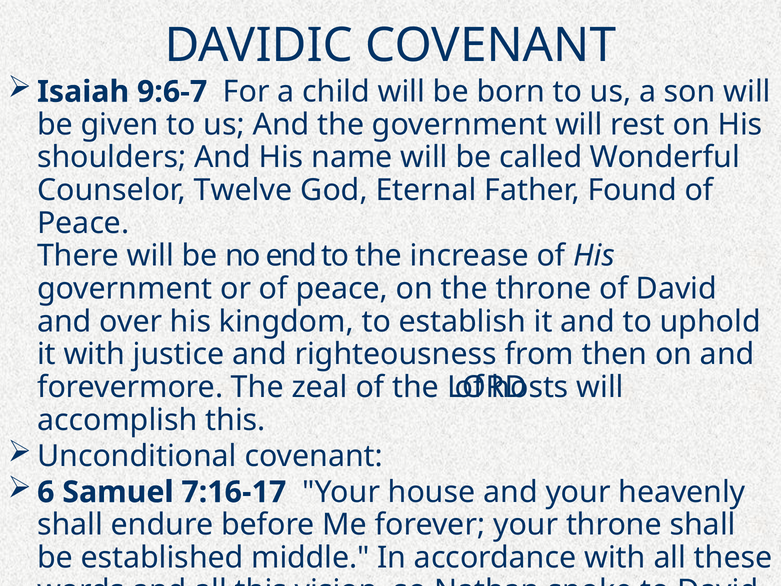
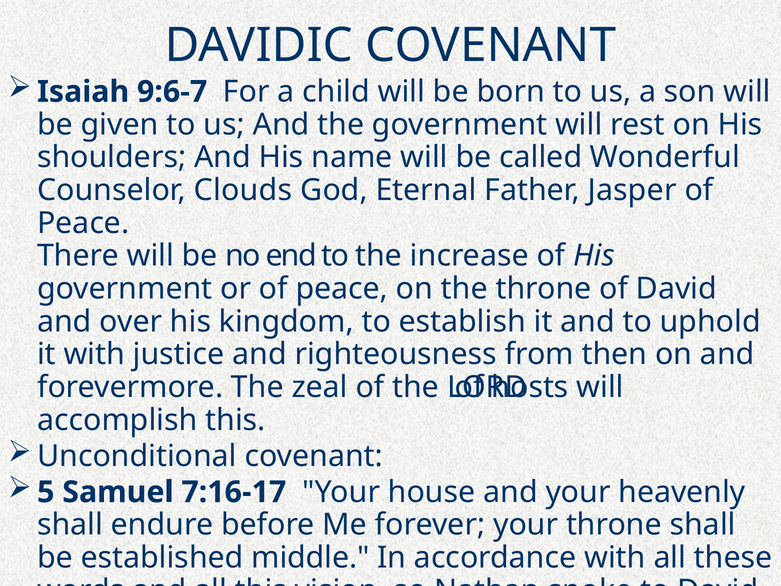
Twelve: Twelve -> Clouds
Found: Found -> Jasper
6: 6 -> 5
